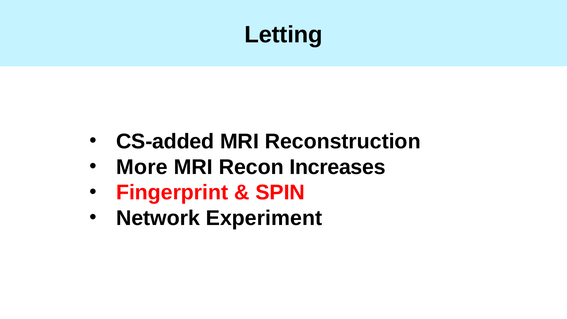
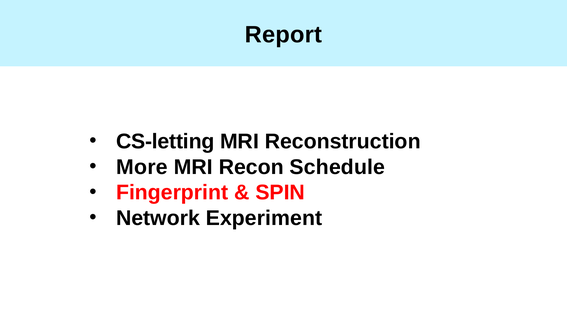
Letting: Letting -> Report
CS-added: CS-added -> CS-letting
Increases: Increases -> Schedule
